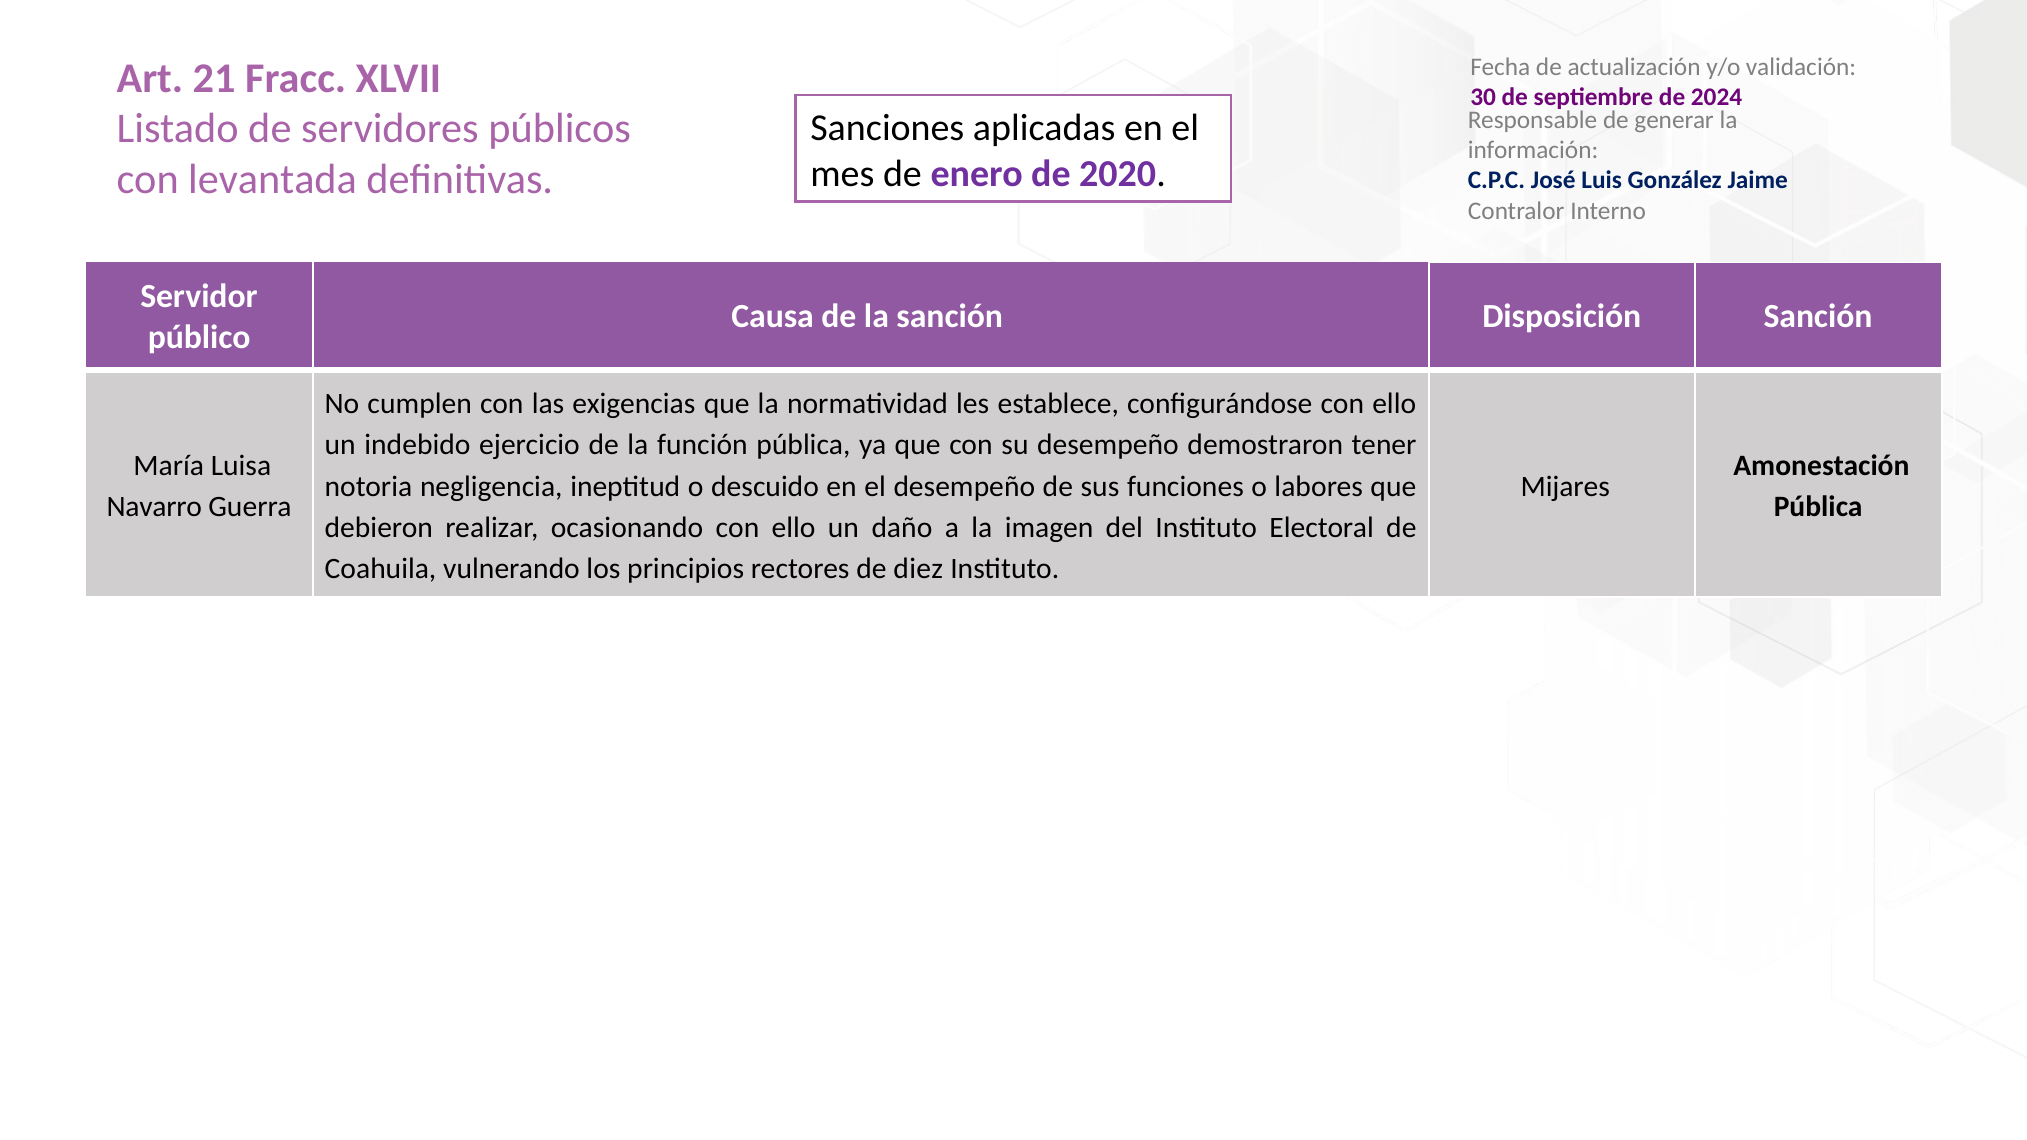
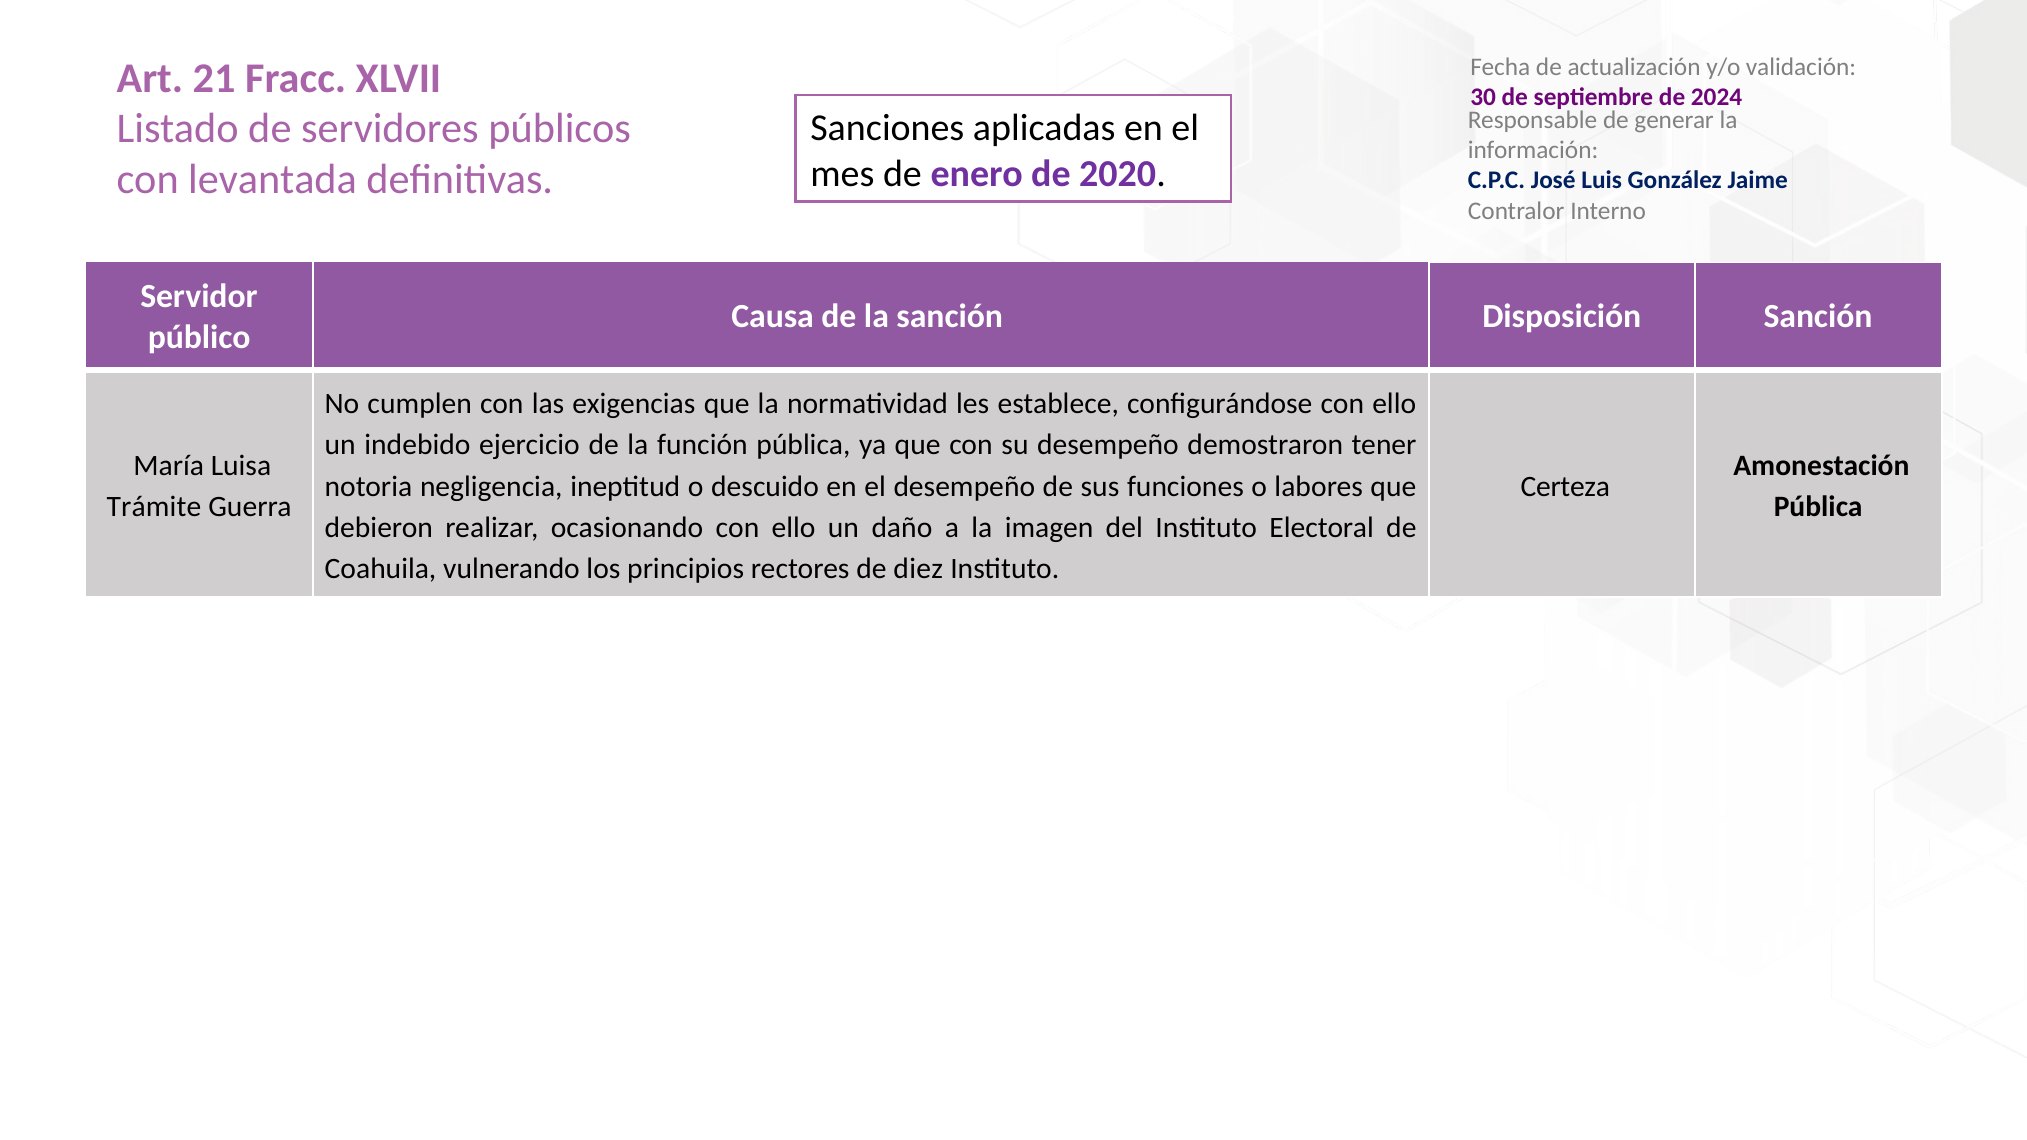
Mijares: Mijares -> Certeza
Navarro: Navarro -> Trámite
